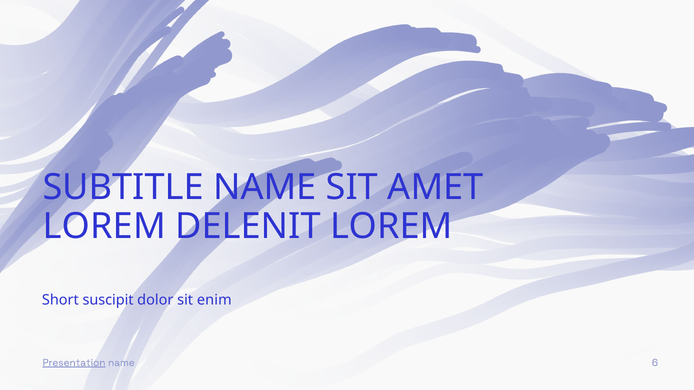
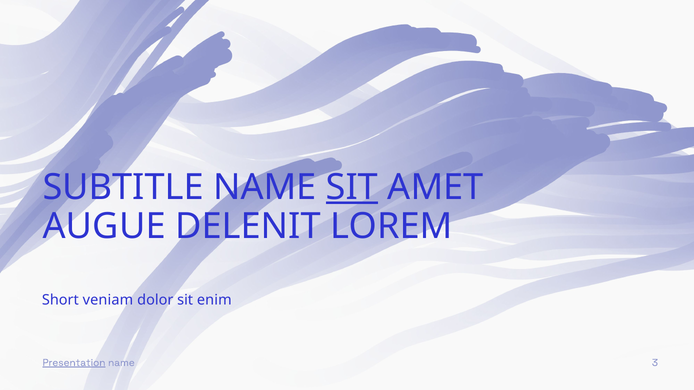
SIT at (352, 187) underline: none -> present
LOREM at (104, 226): LOREM -> AUGUE
suscipit: suscipit -> veniam
6: 6 -> 3
